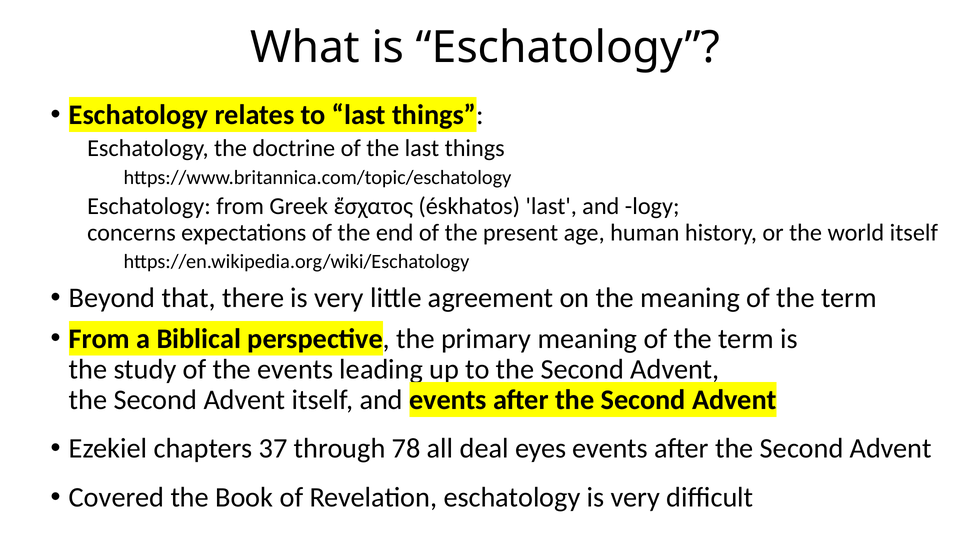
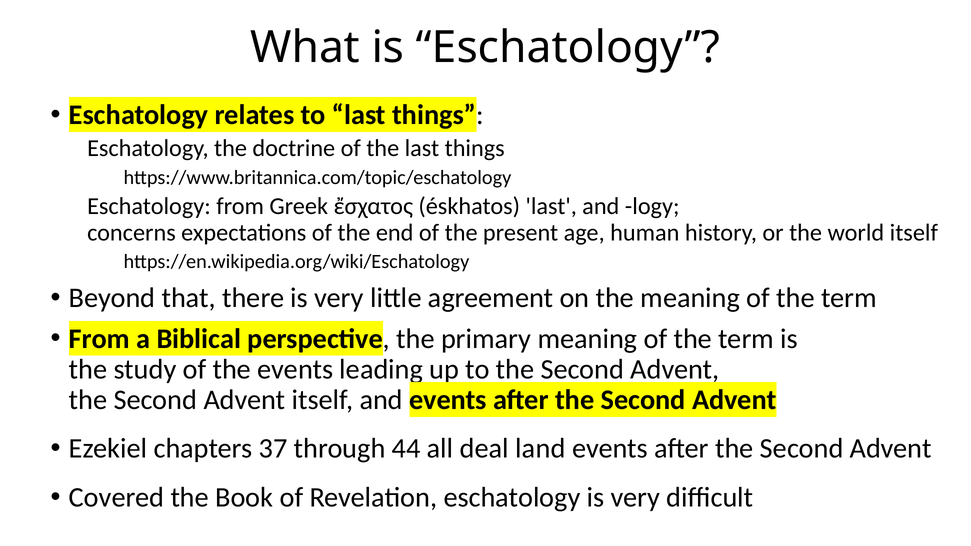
78: 78 -> 44
eyes: eyes -> land
